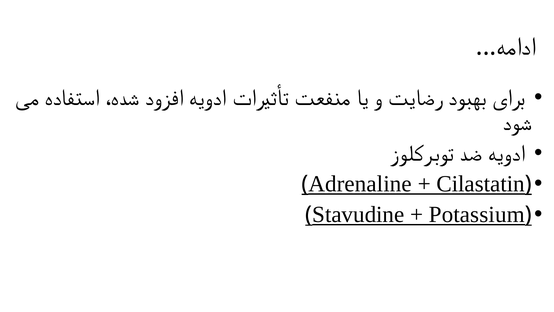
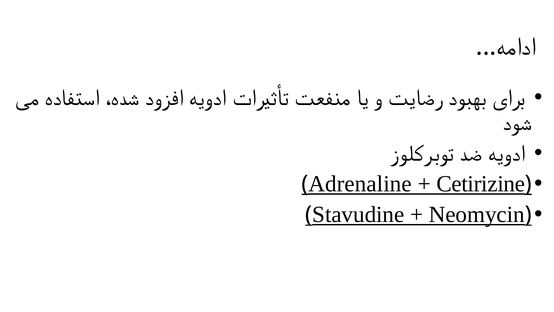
Cilastatin: Cilastatin -> Cetirizine
Potassium: Potassium -> Neomycin
